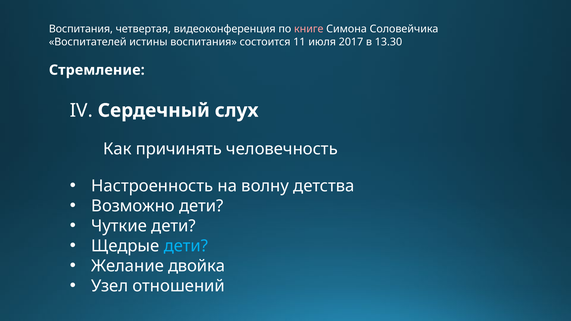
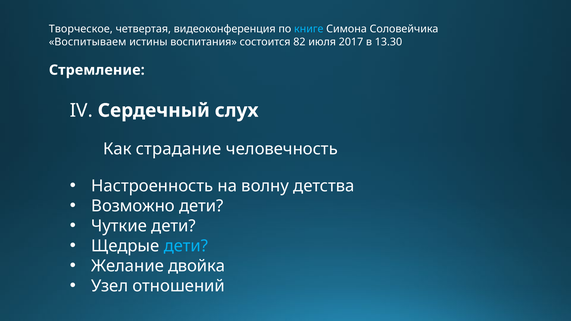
Воспитания at (81, 29): Воспитания -> Творческое
книге colour: pink -> light blue
Воспитателей: Воспитателей -> Воспитываем
11: 11 -> 82
причинять: причинять -> страдание
